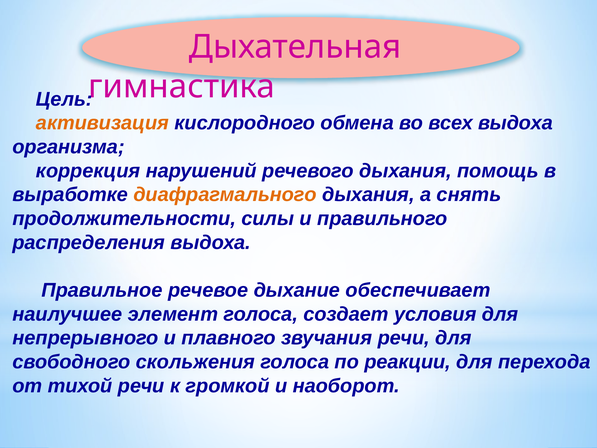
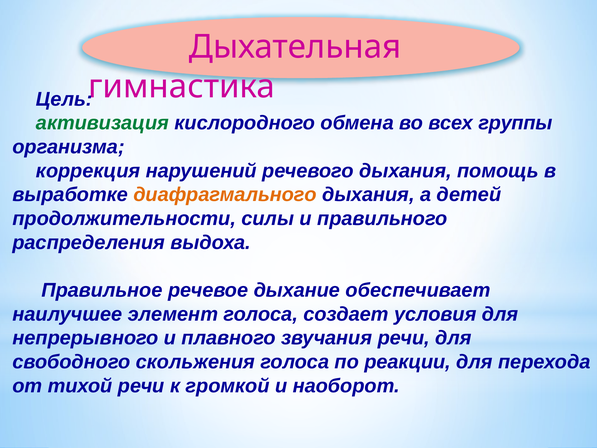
активизация colour: orange -> green
всех выдоха: выдоха -> группы
снять: снять -> детей
